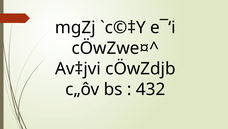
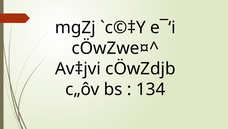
432: 432 -> 134
